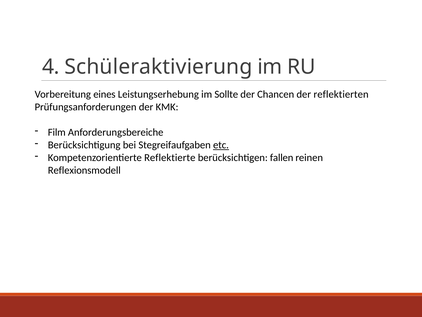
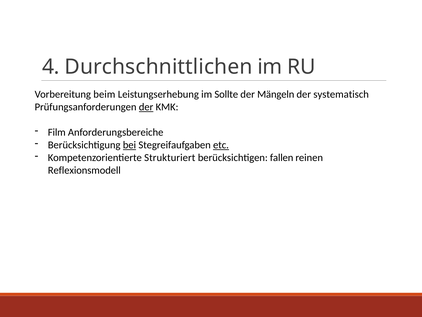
Schüleraktivierung: Schüleraktivierung -> Durchschnittlichen
eines: eines -> beim
Chancen: Chancen -> Mängeln
reflektierten: reflektierten -> systematisch
der at (146, 107) underline: none -> present
bei underline: none -> present
Reflektierte: Reflektierte -> Strukturiert
